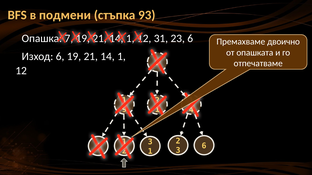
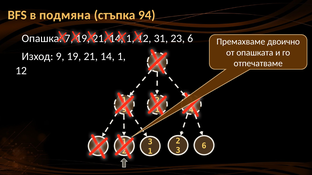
подмени: подмени -> подмяна
93: 93 -> 94
6 at (60, 57): 6 -> 9
